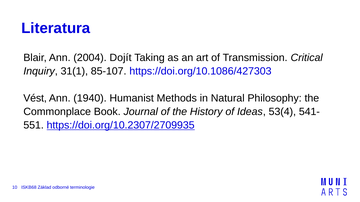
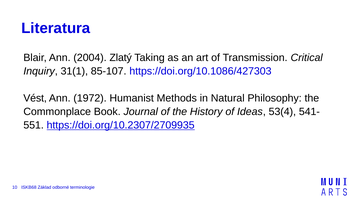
Dojít: Dojít -> Zlatý
1940: 1940 -> 1972
